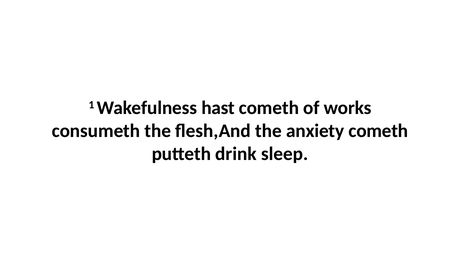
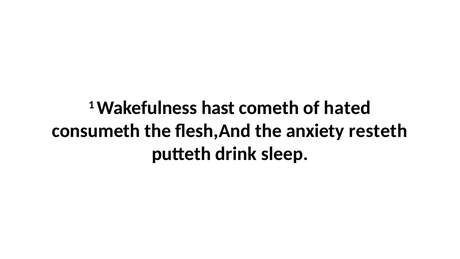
works: works -> hated
anxiety cometh: cometh -> resteth
